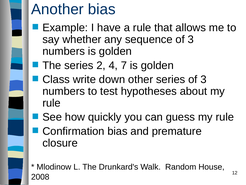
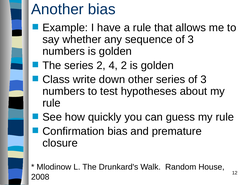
4 7: 7 -> 2
